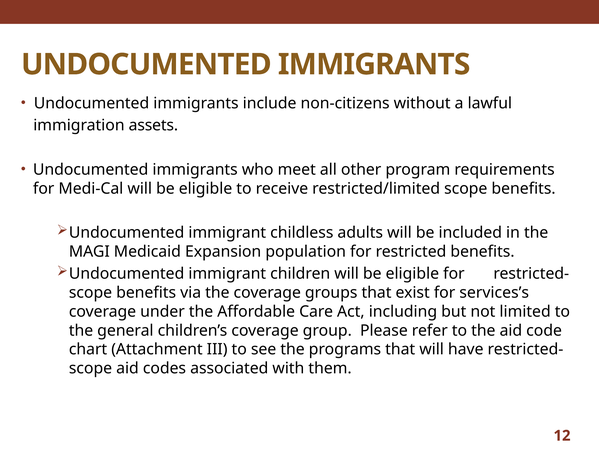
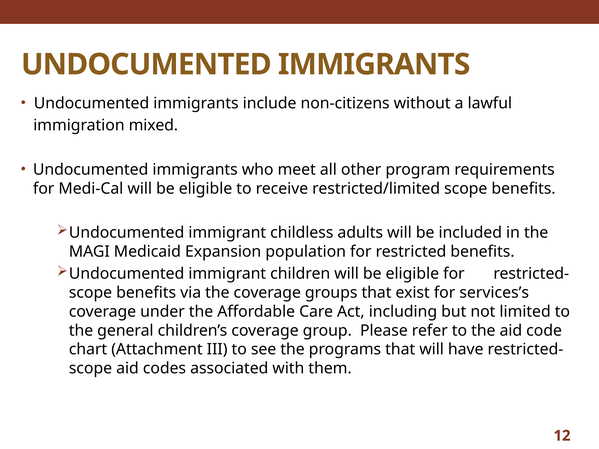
assets: assets -> mixed
